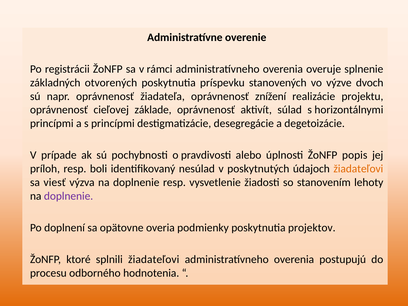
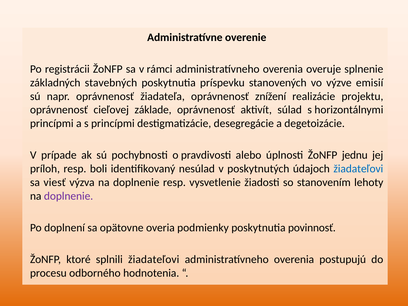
otvorených: otvorených -> stavebných
dvoch: dvoch -> emisií
popis: popis -> jednu
žiadateľovi at (358, 169) colour: orange -> blue
projektov: projektov -> povinnosť
